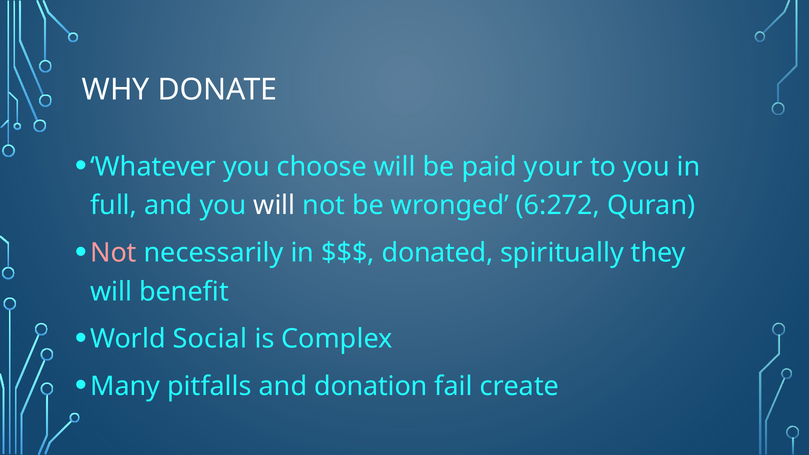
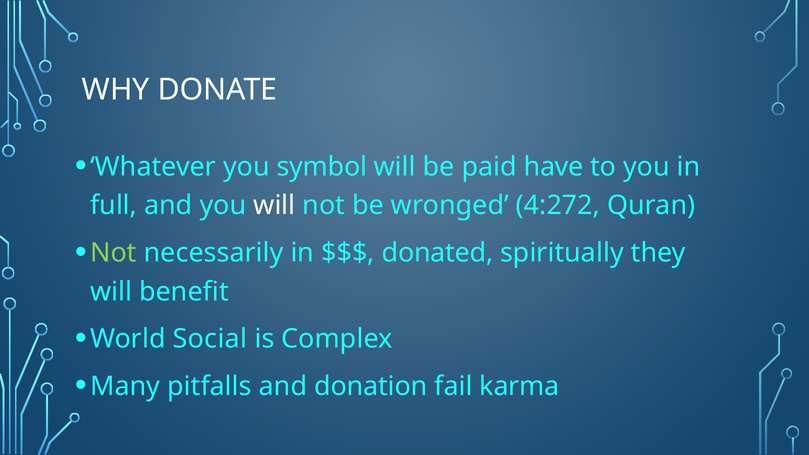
choose: choose -> symbol
your: your -> have
6:272: 6:272 -> 4:272
Not at (113, 253) colour: pink -> light green
create: create -> karma
